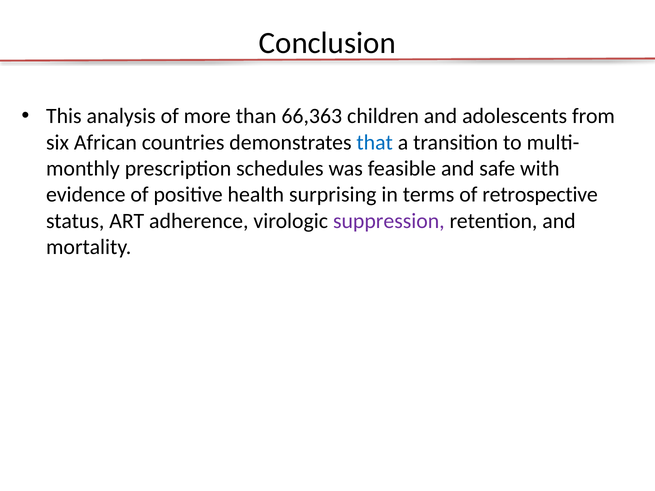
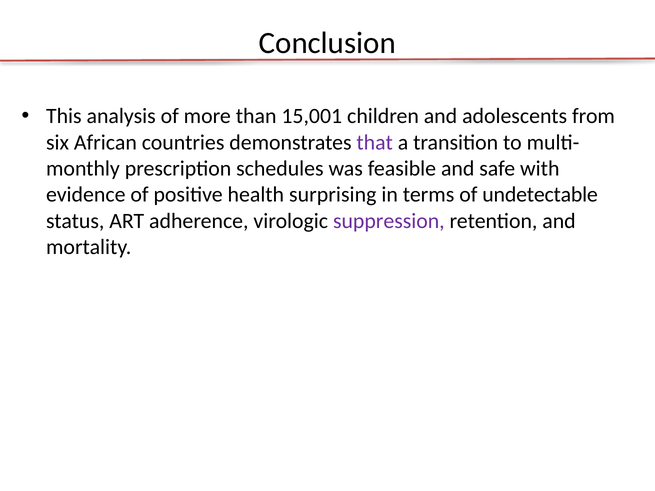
66,363: 66,363 -> 15,001
that colour: blue -> purple
retrospective: retrospective -> undetectable
